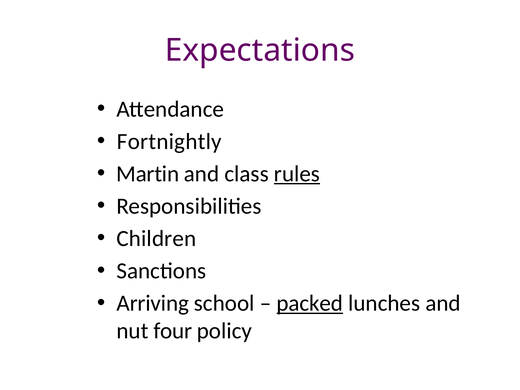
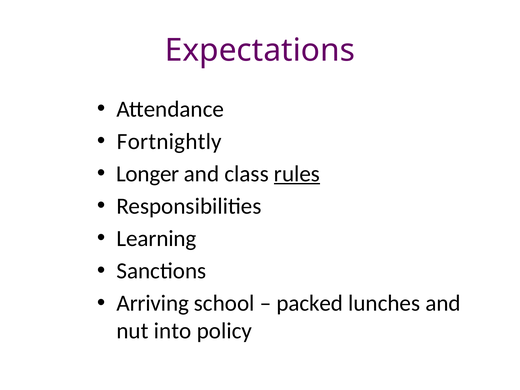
Martin: Martin -> Longer
Children: Children -> Learning
packed underline: present -> none
four: four -> into
